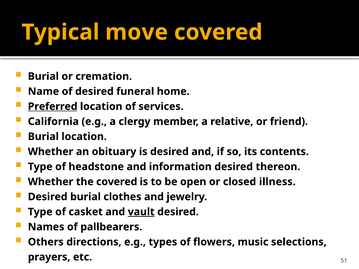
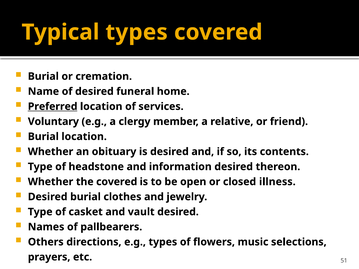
Typical move: move -> types
California: California -> Voluntary
vault underline: present -> none
